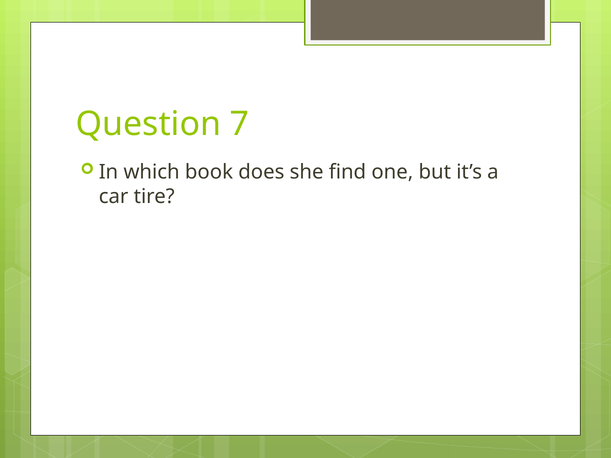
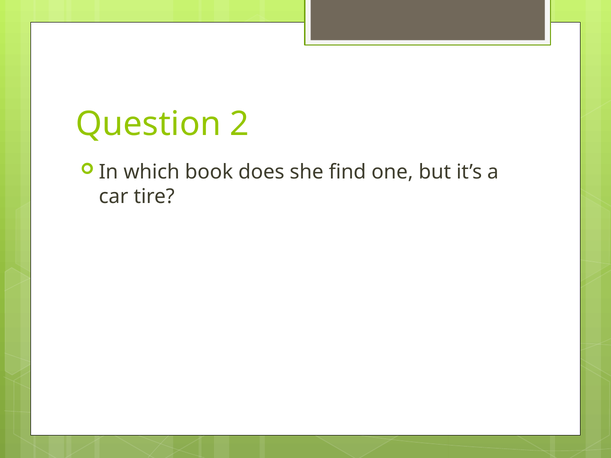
7: 7 -> 2
